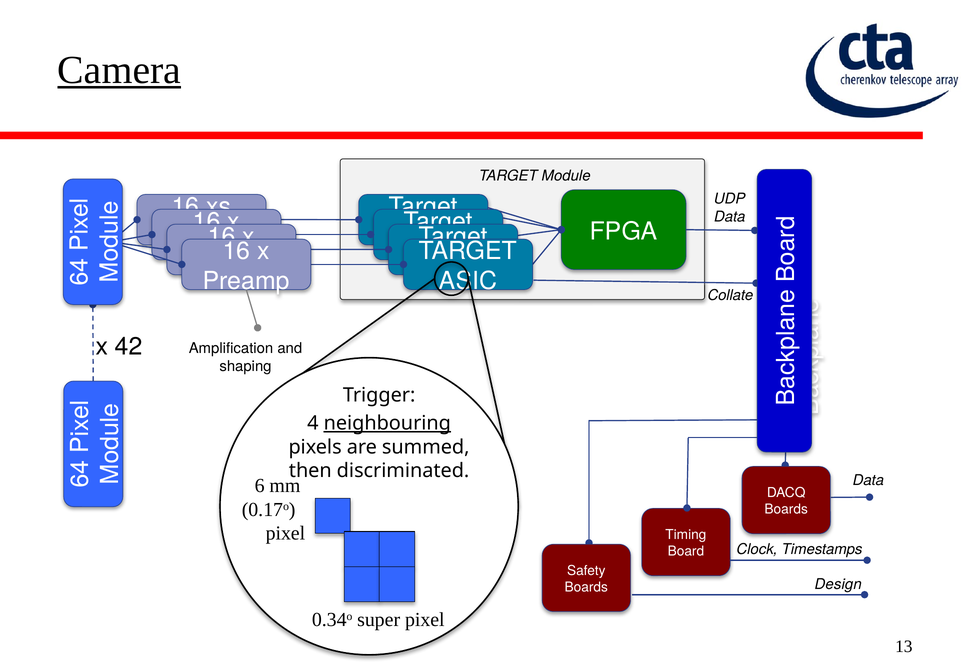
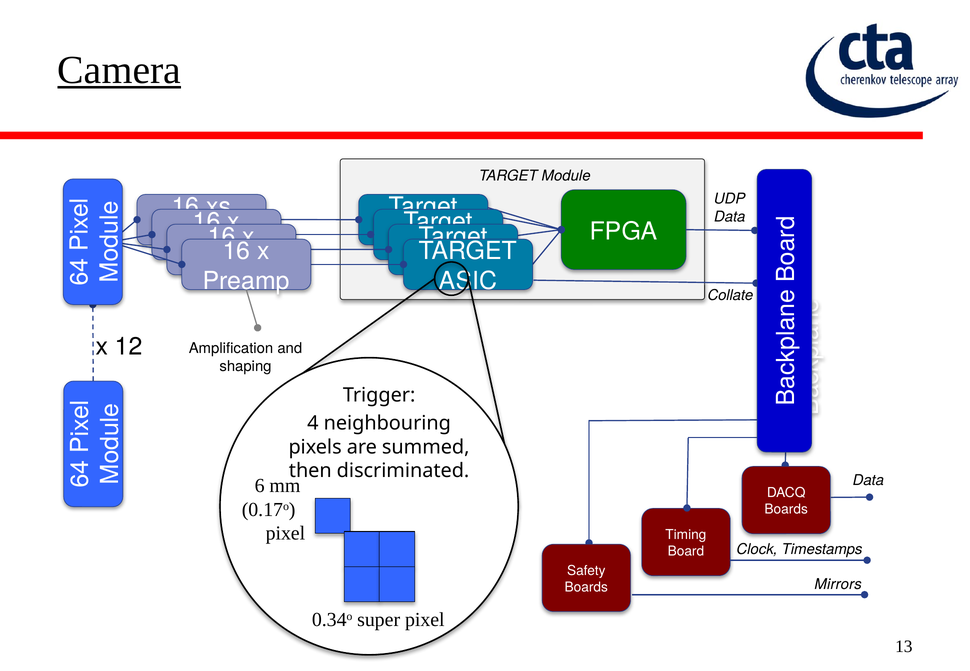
42: 42 -> 12
neighbouring underline: present -> none
Design: Design -> Mirrors
